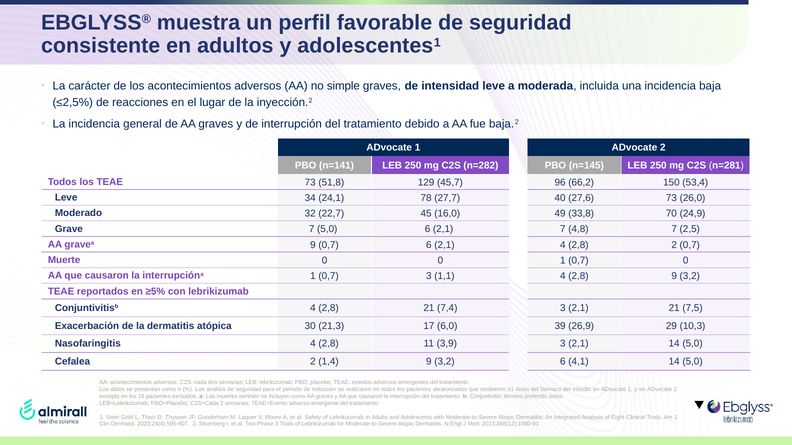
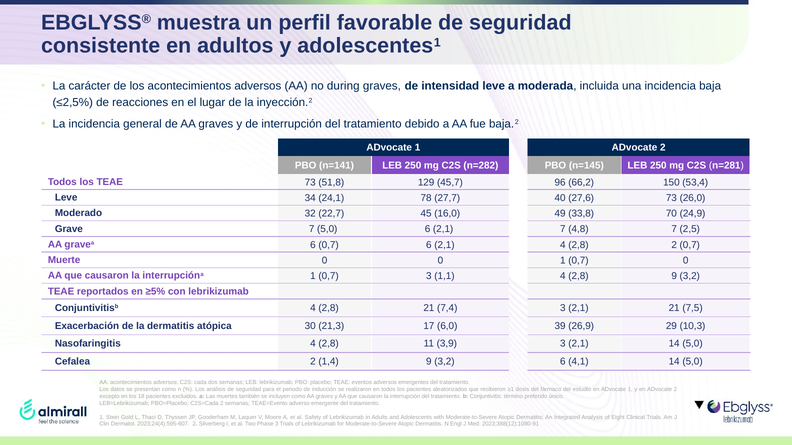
simple: simple -> during
gravea 9: 9 -> 6
